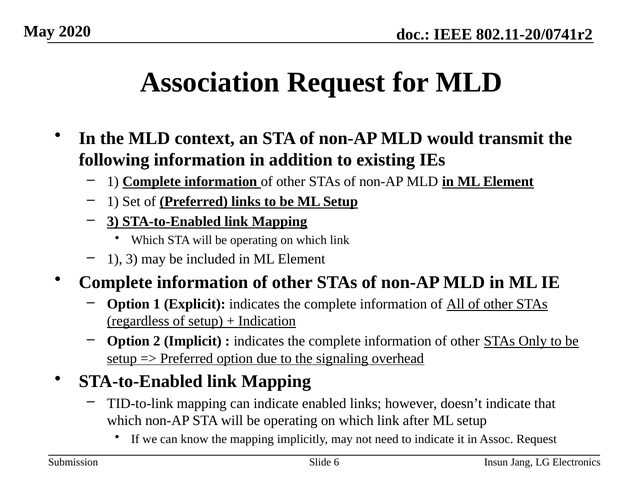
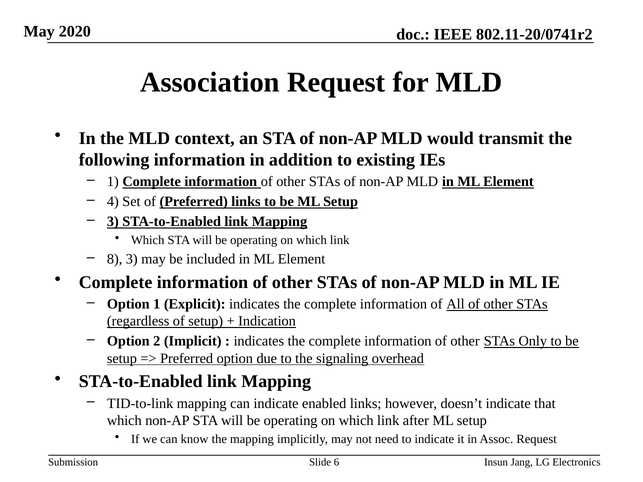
1 at (113, 202): 1 -> 4
1 at (115, 259): 1 -> 8
